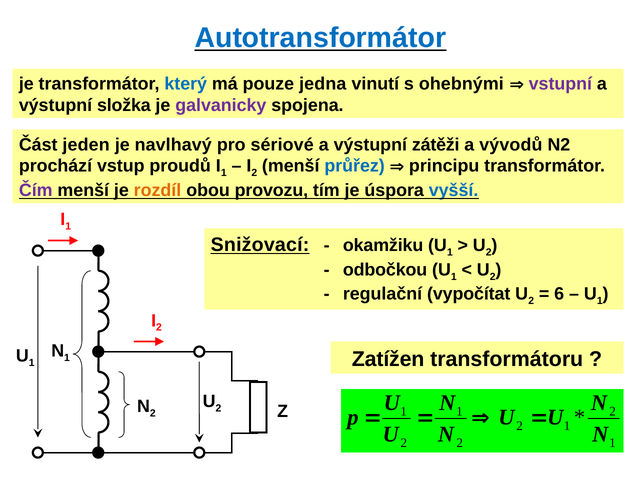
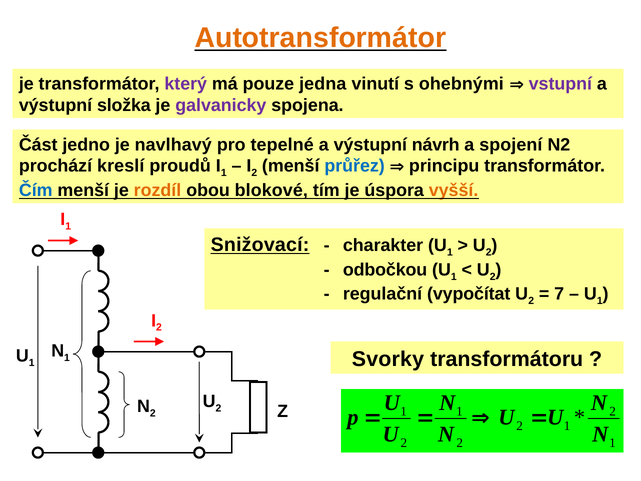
Autotransformátor colour: blue -> orange
který colour: blue -> purple
jeden: jeden -> jedno
sériové: sériové -> tepelné
zátěži: zátěži -> návrh
vývodů: vývodů -> spojení
vstup: vstup -> kreslí
Čím colour: purple -> blue
provozu: provozu -> blokové
vyšší colour: blue -> orange
okamžiku: okamžiku -> charakter
6: 6 -> 7
Zatížen: Zatížen -> Svorky
